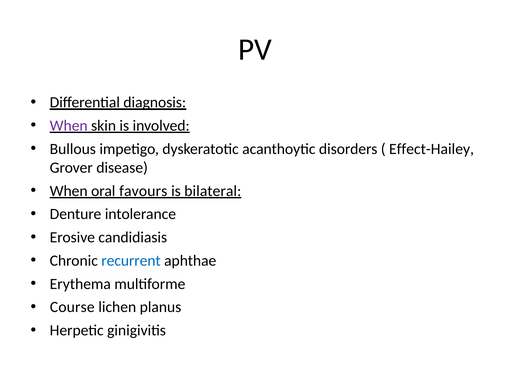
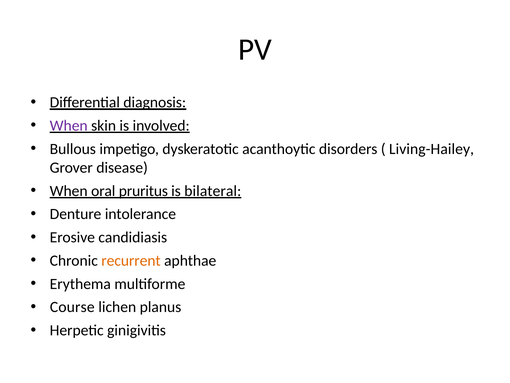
Effect-Hailey: Effect-Hailey -> Living-Hailey
favours: favours -> pruritus
recurrent colour: blue -> orange
